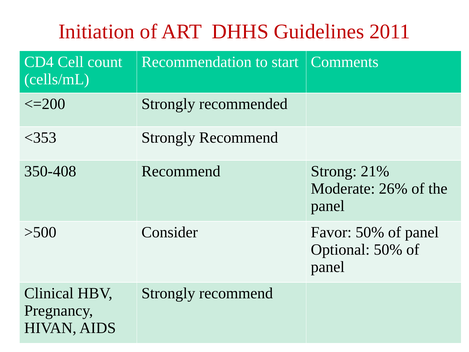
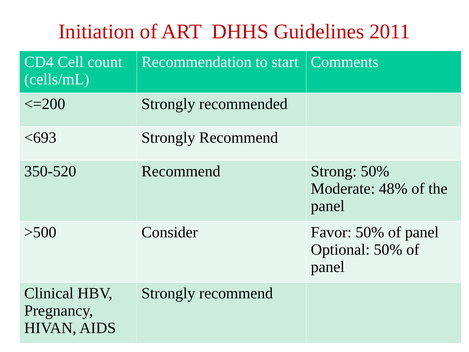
<353: <353 -> <693
350-408: 350-408 -> 350-520
Strong 21%: 21% -> 50%
26%: 26% -> 48%
